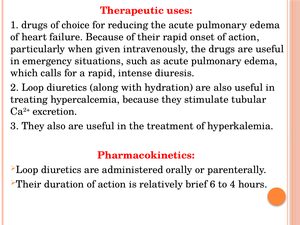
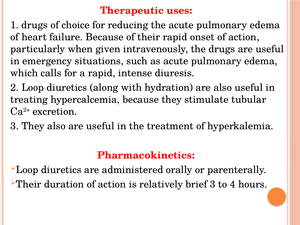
brief 6: 6 -> 3
